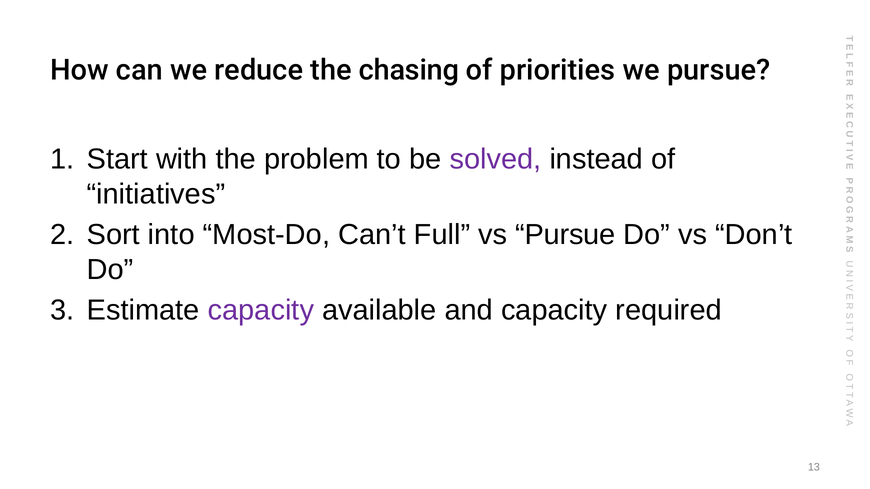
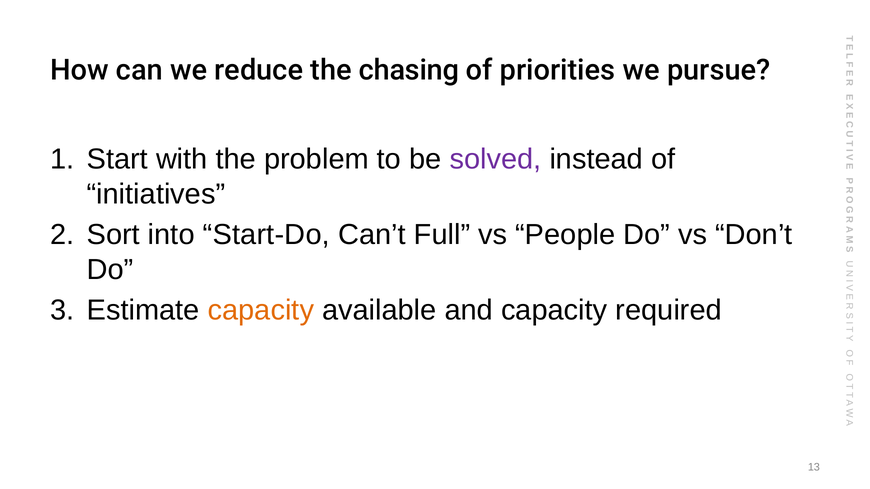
Most-Do: Most-Do -> Start-Do
vs Pursue: Pursue -> People
capacity at (261, 310) colour: purple -> orange
